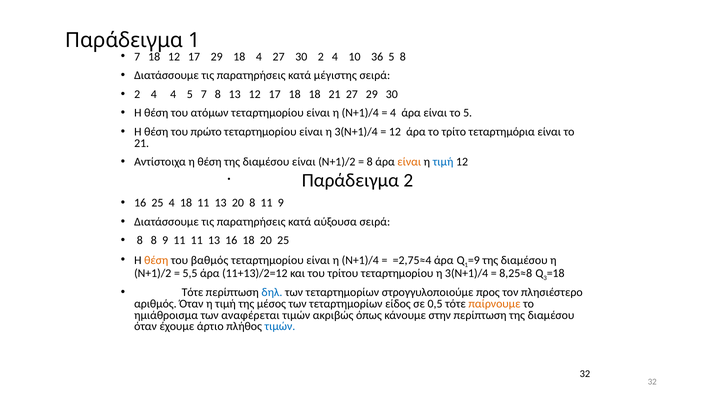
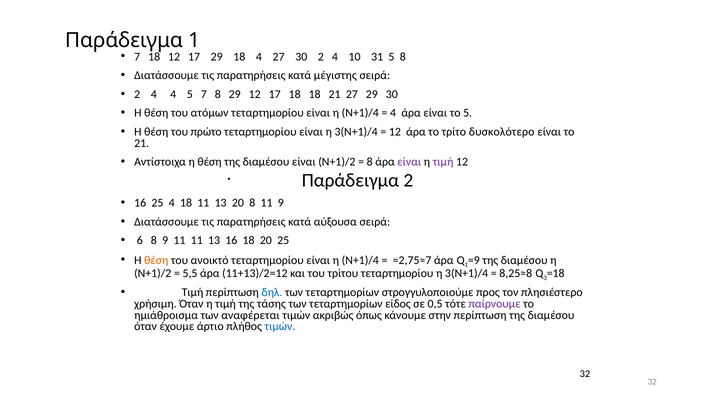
36: 36 -> 31
8 13: 13 -> 29
τεταρτημόρια: τεταρτημόρια -> δυσκολότερο
είναι at (409, 162) colour: orange -> purple
τιμή at (443, 162) colour: blue -> purple
8 at (140, 241): 8 -> 6
βαθμός: βαθμός -> ανοικτό
=2,75≈4: =2,75≈4 -> =2,75≈7
Τότε at (192, 292): Τότε -> Τιμή
αριθμός: αριθμός -> χρήσιμη
μέσος: μέσος -> τάσης
παίρνουμε colour: orange -> purple
